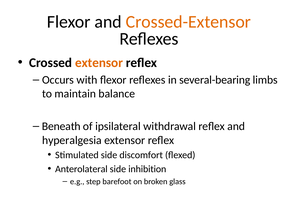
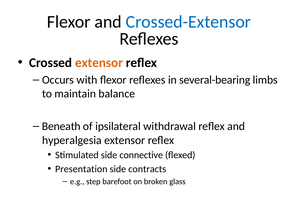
Crossed-Extensor colour: orange -> blue
discomfort: discomfort -> connective
Anterolateral: Anterolateral -> Presentation
inhibition: inhibition -> contracts
